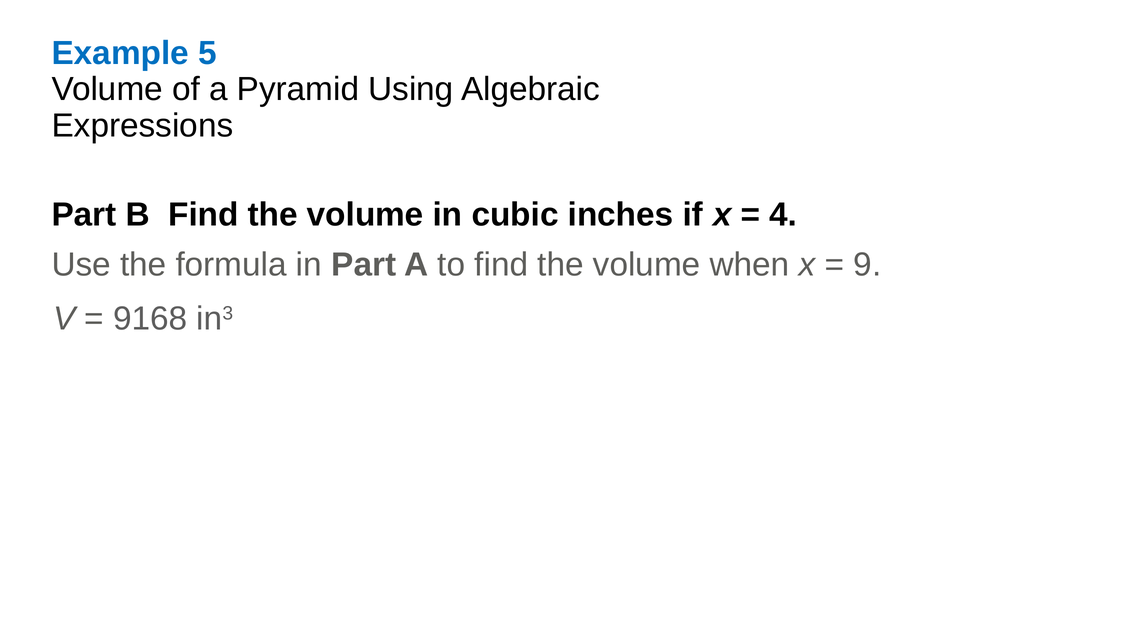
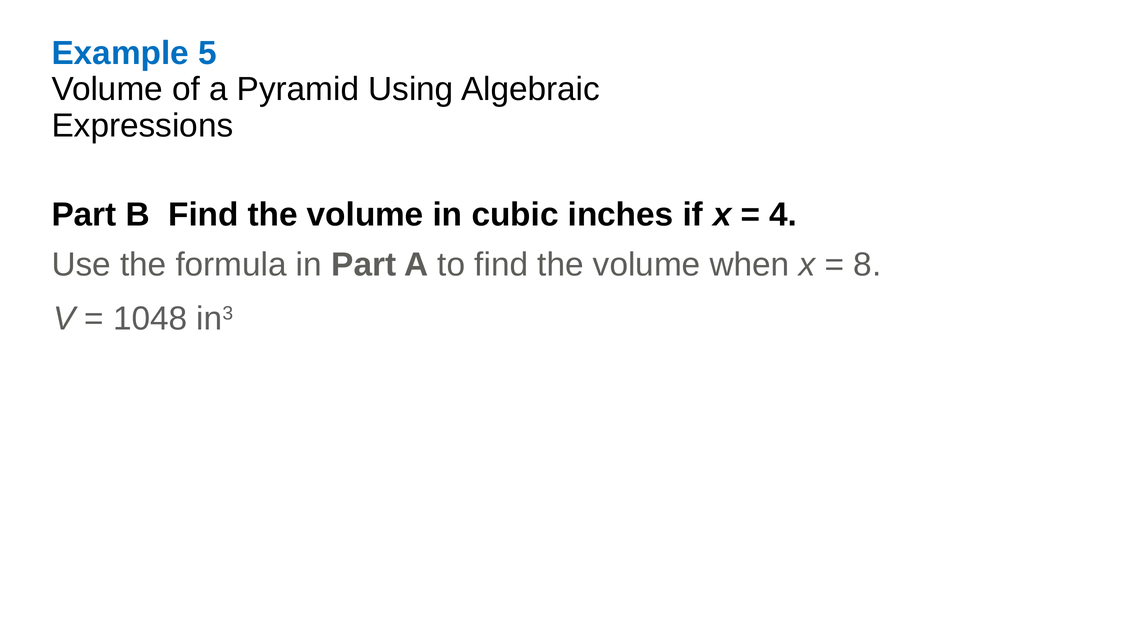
9: 9 -> 8
9168: 9168 -> 1048
